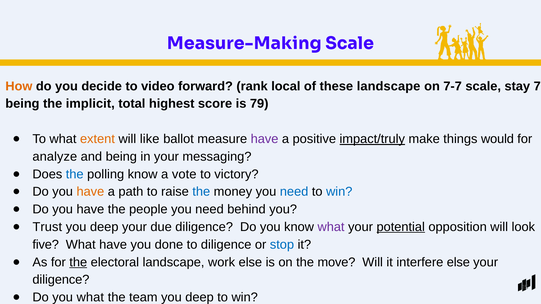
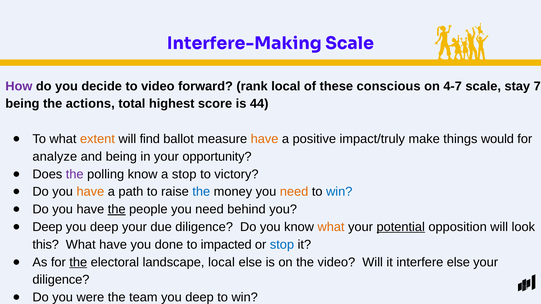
Measure-Making: Measure-Making -> Interfere-Making
How colour: orange -> purple
these landscape: landscape -> conscious
7-7: 7-7 -> 4-7
implicit: implicit -> actions
79: 79 -> 44
like: like -> find
have at (265, 139) colour: purple -> orange
impact/truly underline: present -> none
messaging: messaging -> opportunity
the at (75, 174) colour: blue -> purple
a vote: vote -> stop
need at (294, 192) colour: blue -> orange
the at (117, 210) underline: none -> present
Trust at (47, 227): Trust -> Deep
what at (331, 227) colour: purple -> orange
five: five -> this
to diligence: diligence -> impacted
landscape work: work -> local
the move: move -> video
you what: what -> were
